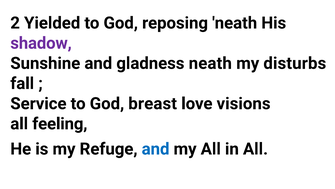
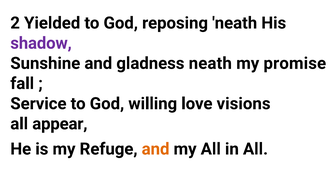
disturbs: disturbs -> promise
breast: breast -> willing
feeling: feeling -> appear
and at (156, 149) colour: blue -> orange
